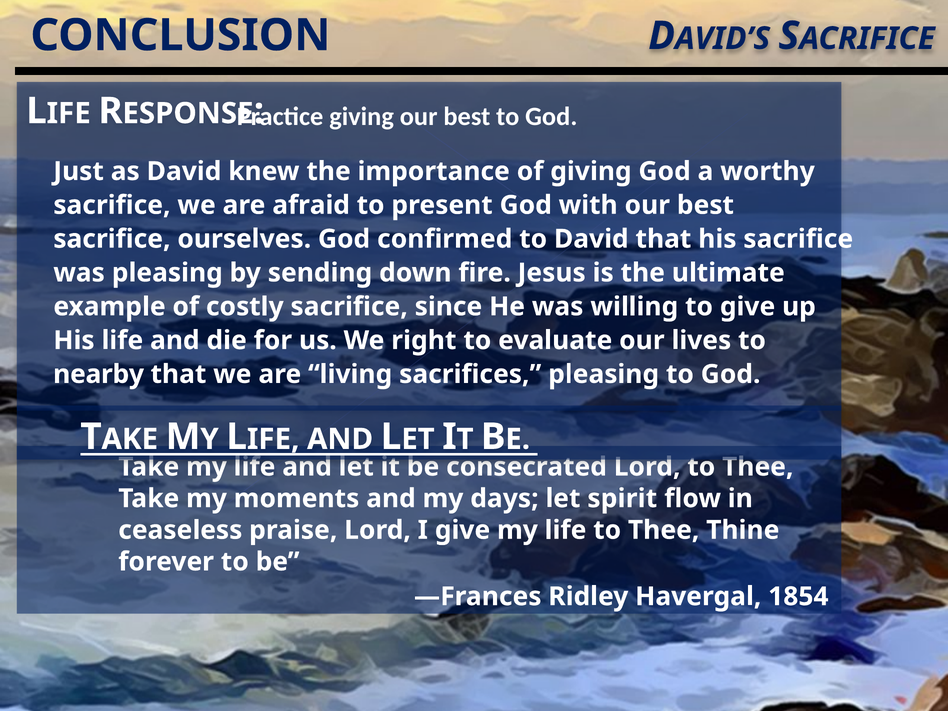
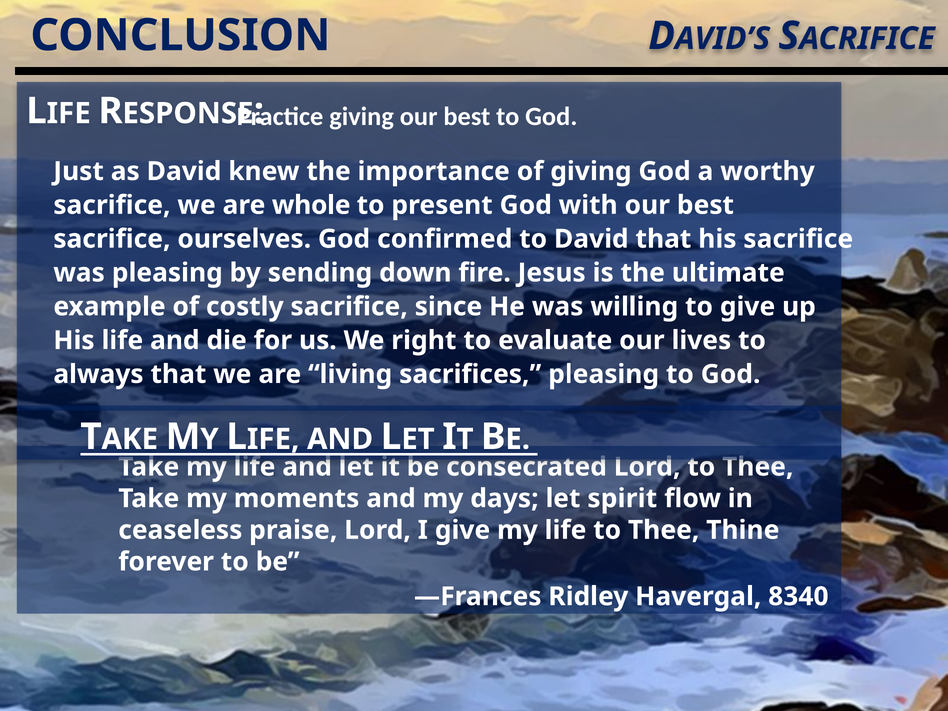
afraid: afraid -> whole
nearby: nearby -> always
1854: 1854 -> 8340
